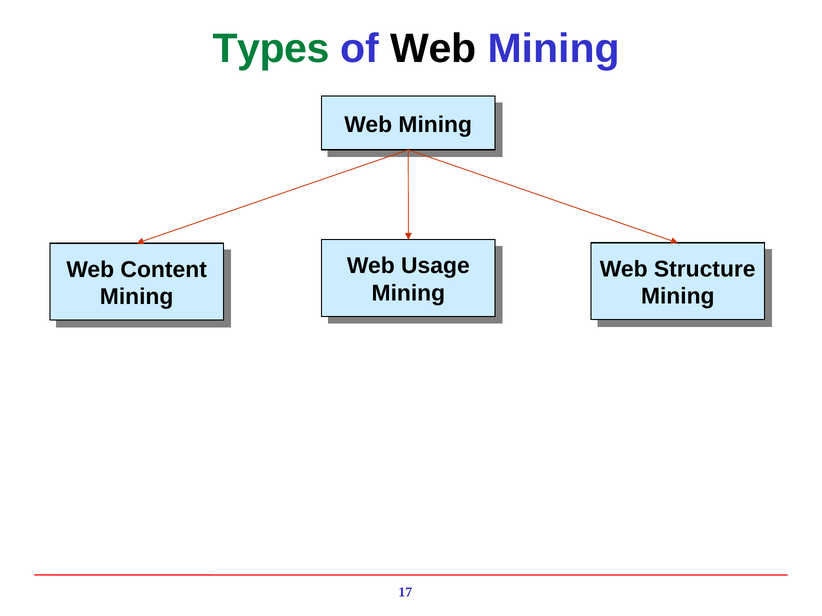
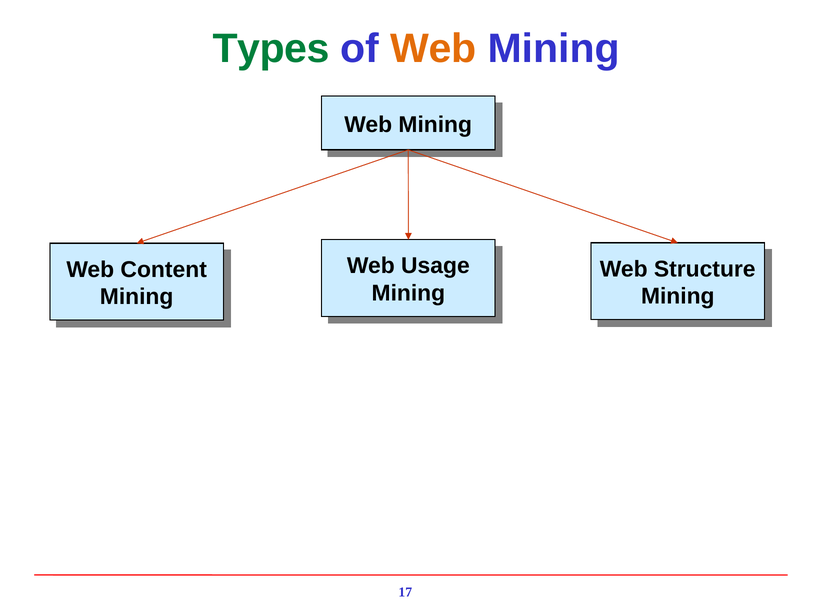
Web at (433, 49) colour: black -> orange
